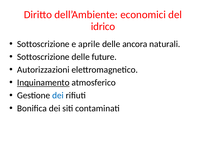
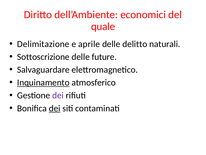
idrico: idrico -> quale
Sottoscrizione at (43, 44): Sottoscrizione -> Delimitazione
ancora: ancora -> delitto
Autorizzazioni: Autorizzazioni -> Salvaguardare
dei at (58, 95) colour: blue -> purple
dei at (55, 108) underline: none -> present
